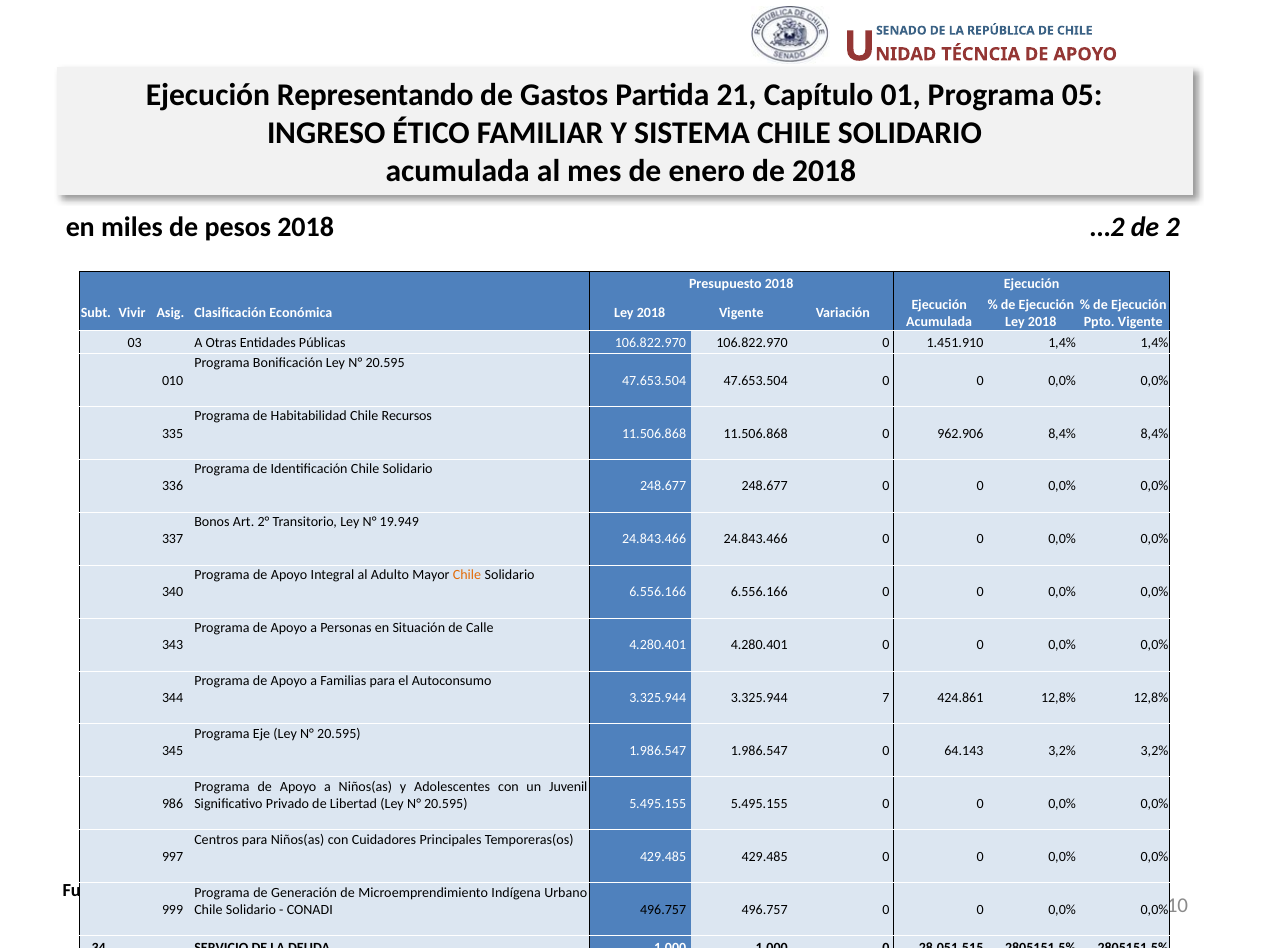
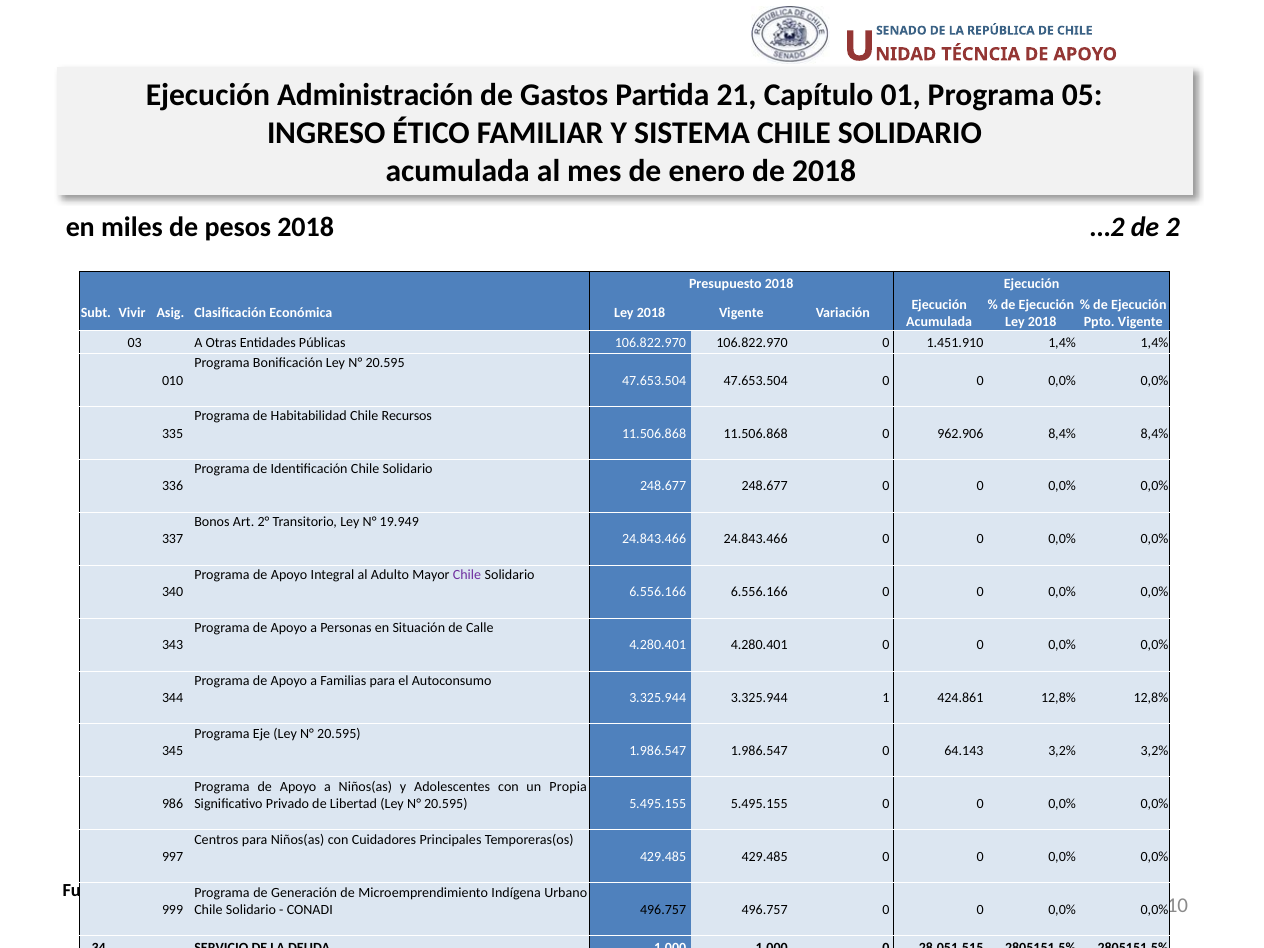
Representando: Representando -> Administración
Chile at (467, 575) colour: orange -> purple
7: 7 -> 1
un Juvenil: Juvenil -> Propia
